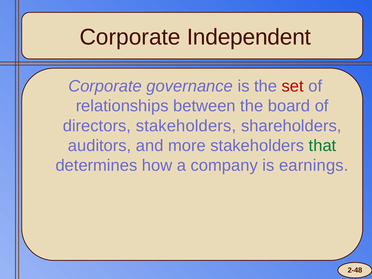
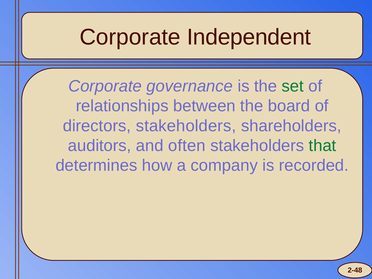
set colour: red -> green
more: more -> often
earnings: earnings -> recorded
